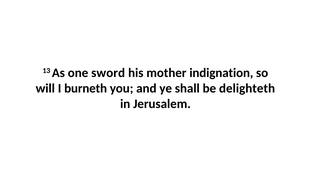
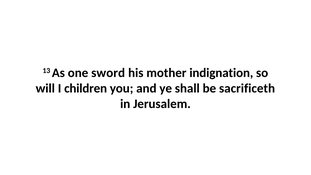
burneth: burneth -> children
delighteth: delighteth -> sacrificeth
